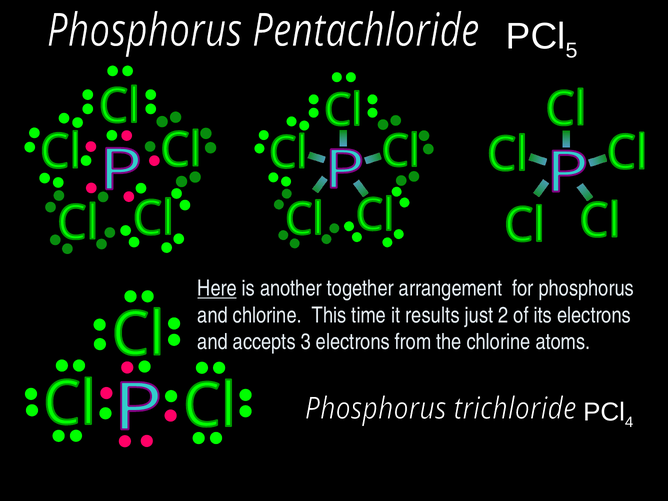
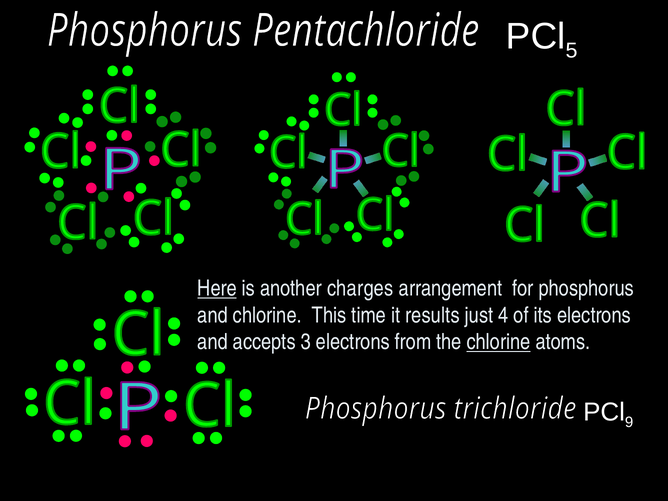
together: together -> charges
2: 2 -> 4
chlorine at (499, 342) underline: none -> present
4: 4 -> 9
